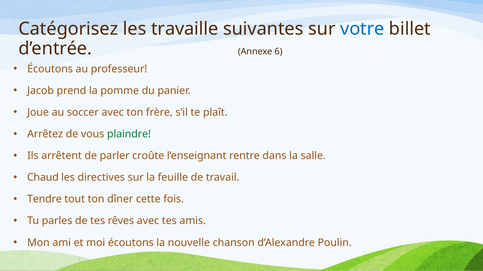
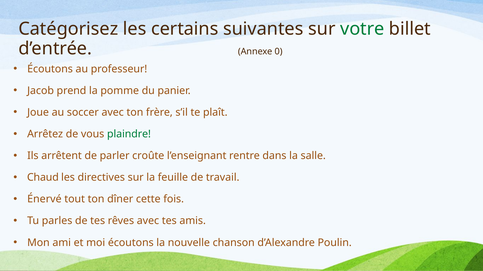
travaille: travaille -> certains
votre colour: blue -> green
6: 6 -> 0
Tendre: Tendre -> Énervé
